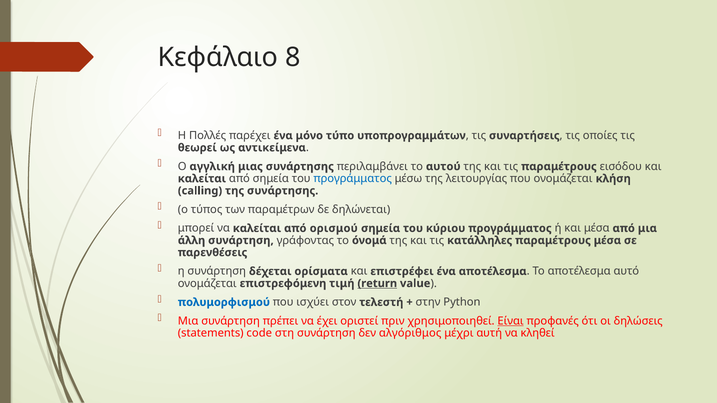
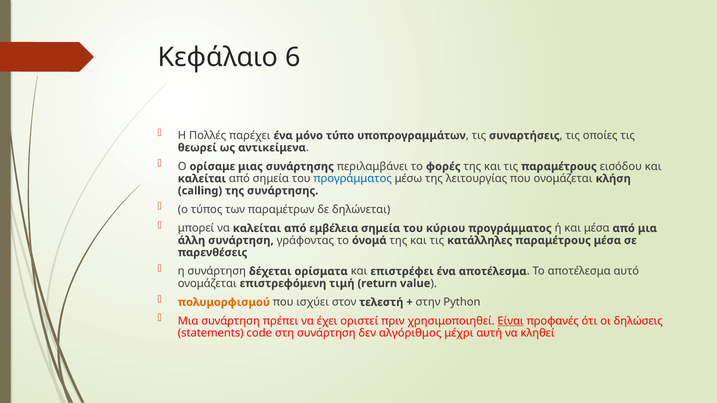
8: 8 -> 6
αγγλική: αγγλική -> ορίσαμε
αυτού: αυτού -> φορές
ορισμού: ορισμού -> εμβέλεια
return underline: present -> none
πολυμορφισμού colour: blue -> orange
